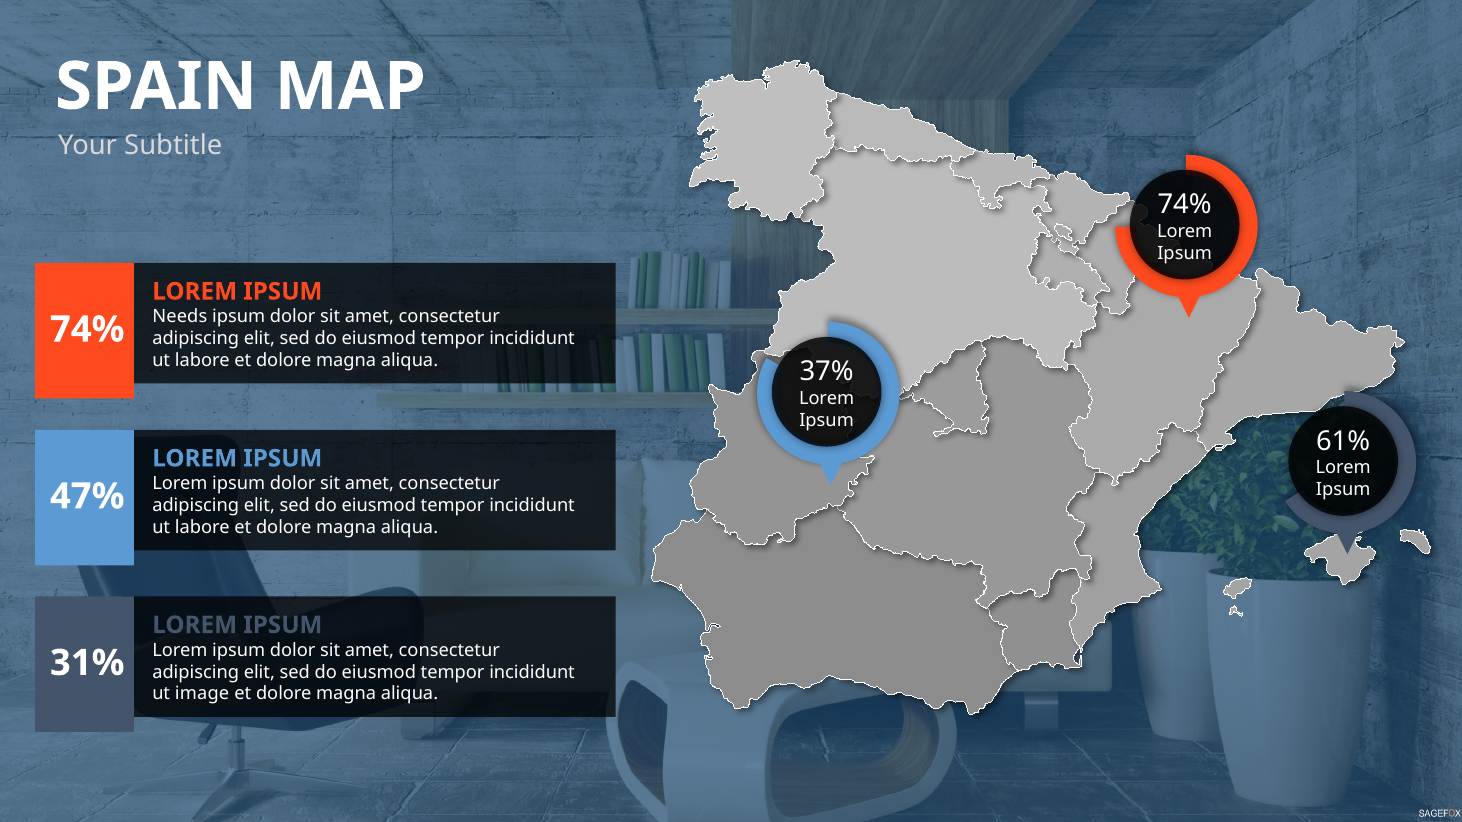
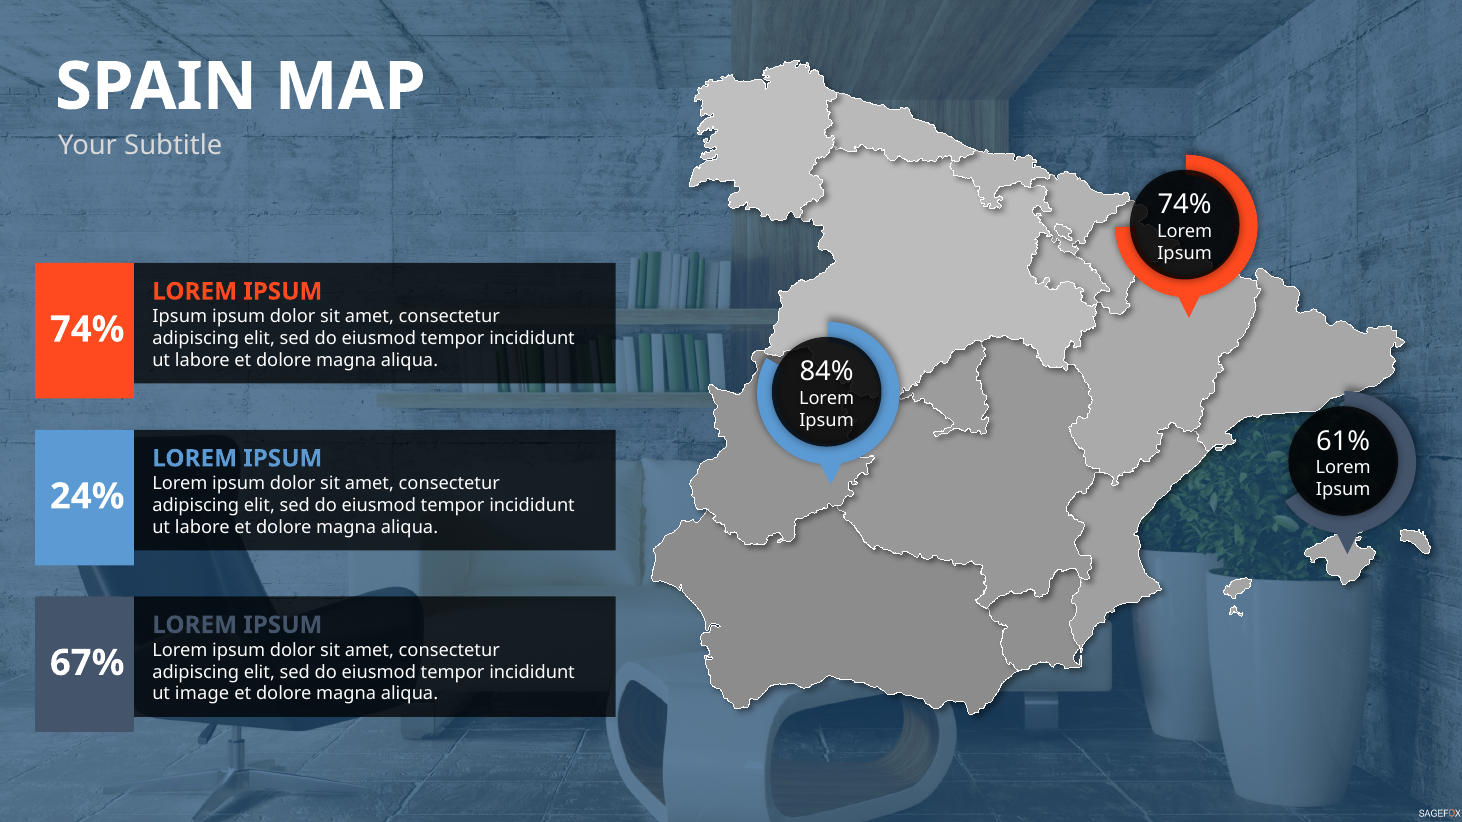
Needs at (180, 317): Needs -> Ipsum
37%: 37% -> 84%
47%: 47% -> 24%
31%: 31% -> 67%
